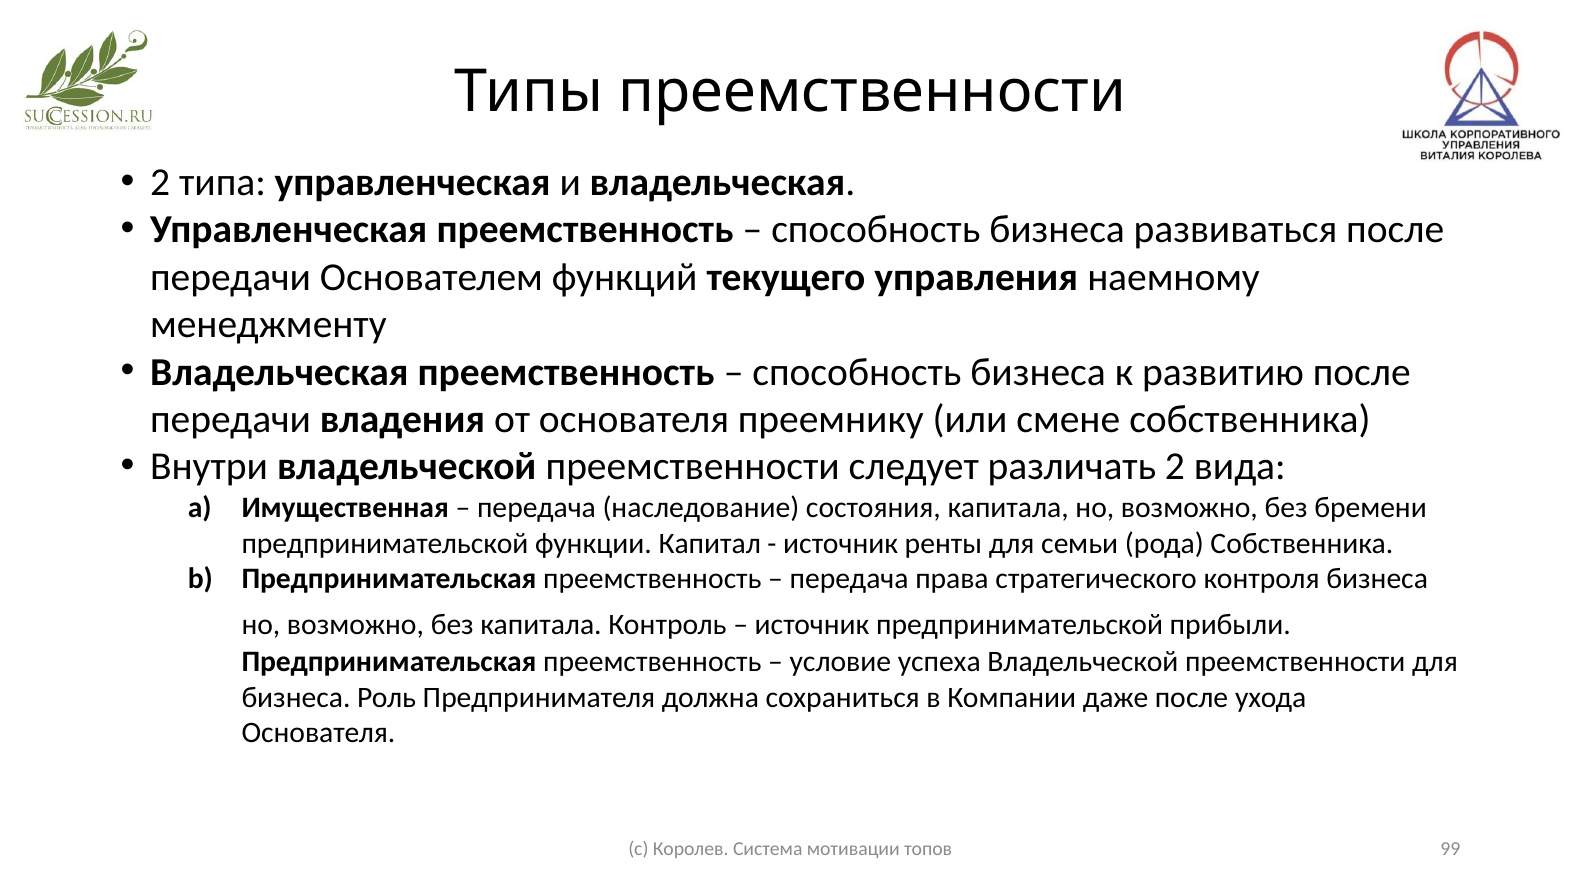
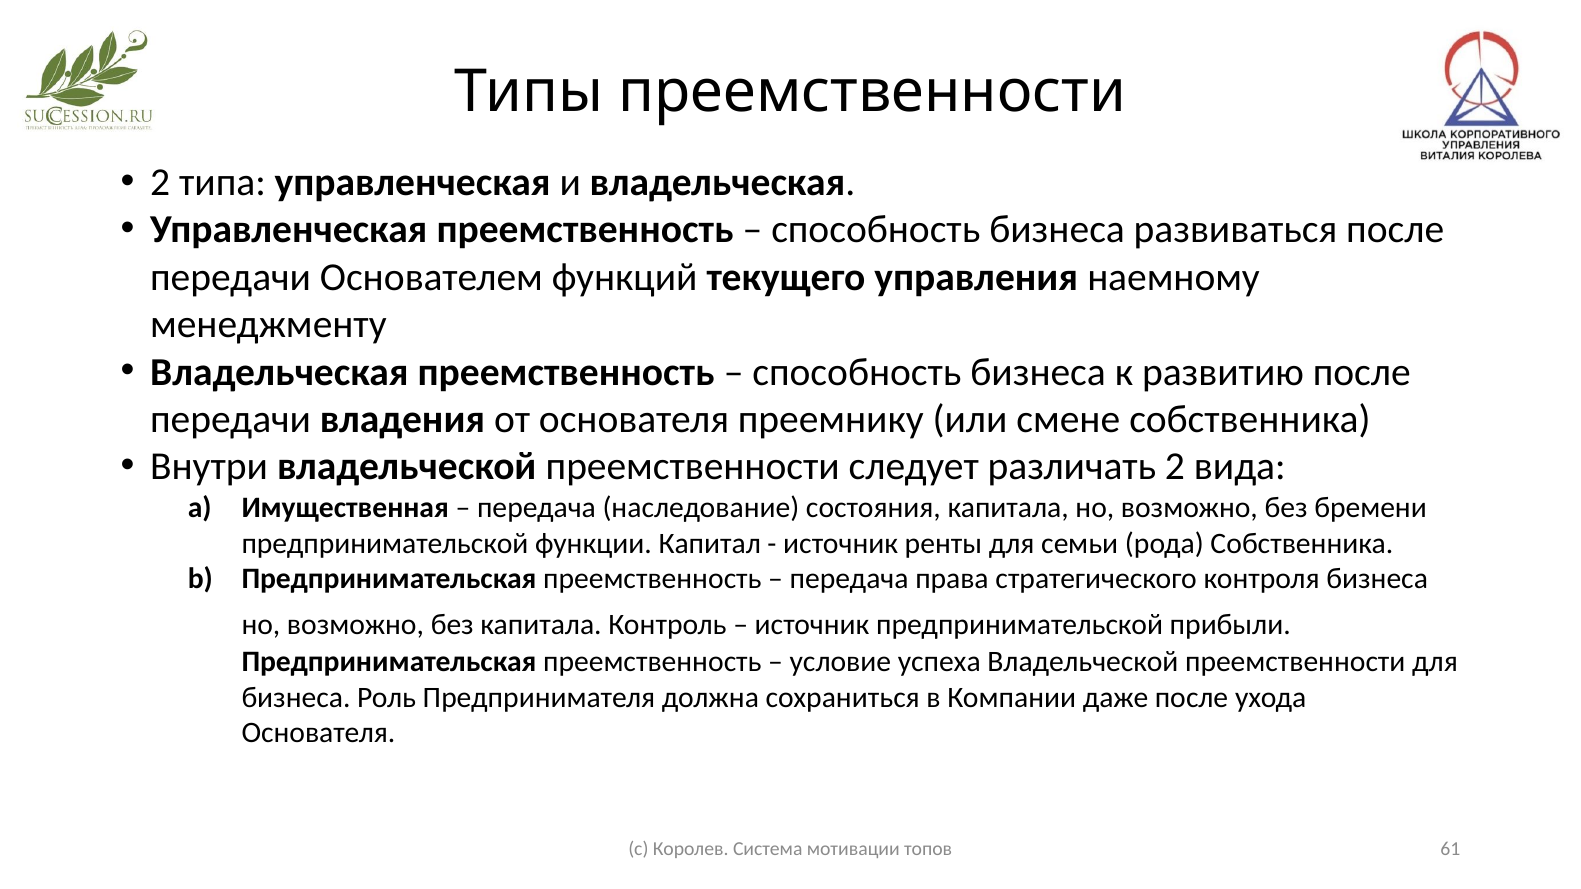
99: 99 -> 61
